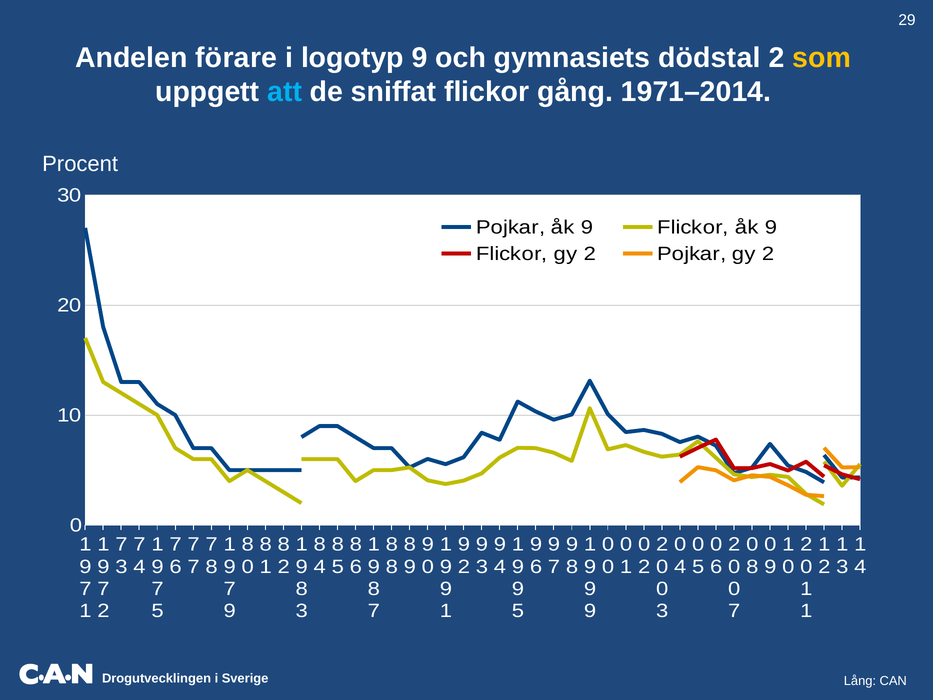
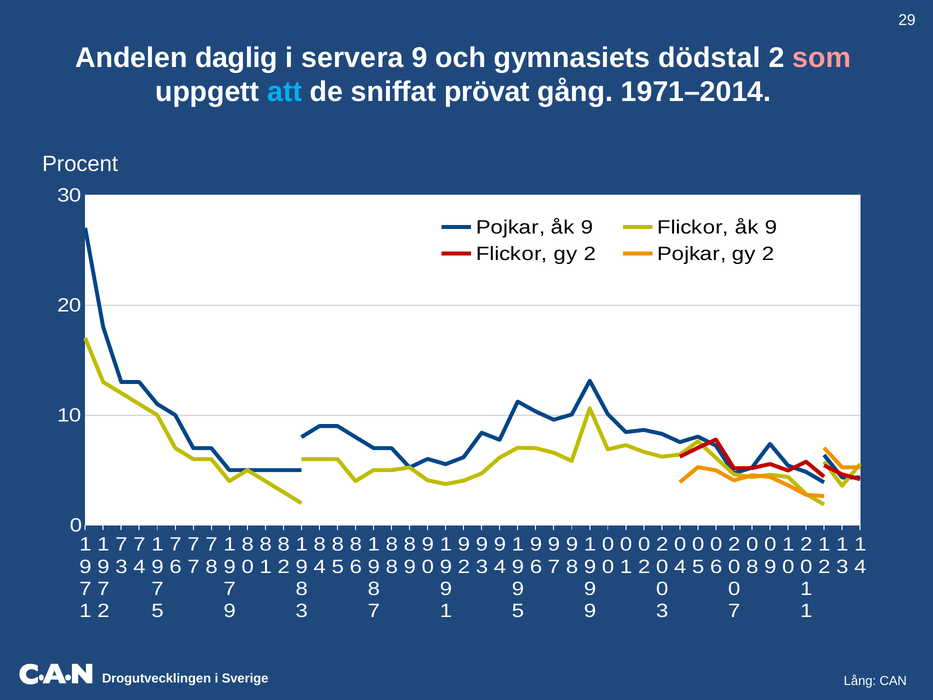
förare: förare -> daglig
logotyp: logotyp -> servera
som colour: yellow -> pink
sniffat flickor: flickor -> prövat
